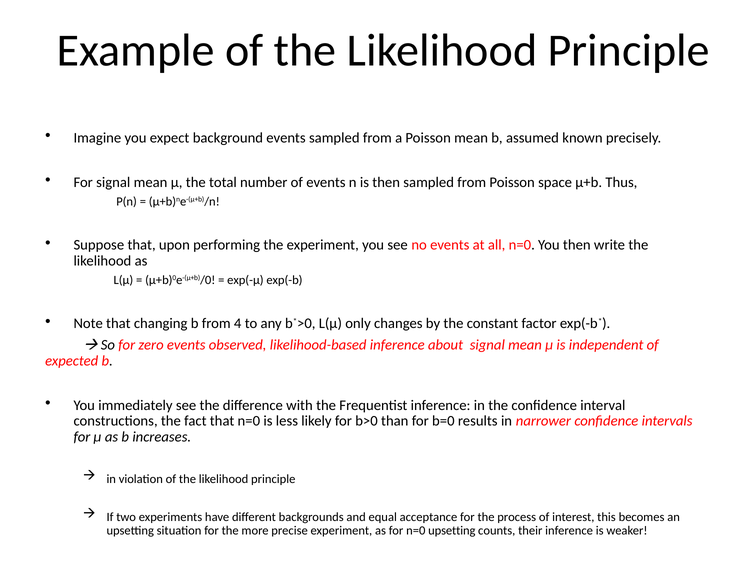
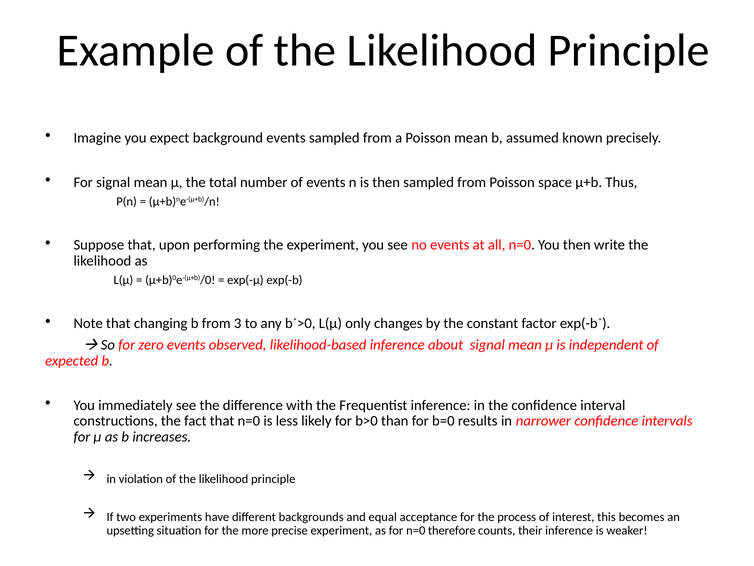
4: 4 -> 3
n=0 upsetting: upsetting -> therefore
